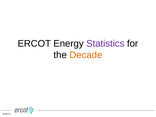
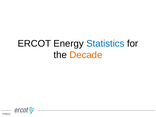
Statistics colour: purple -> blue
